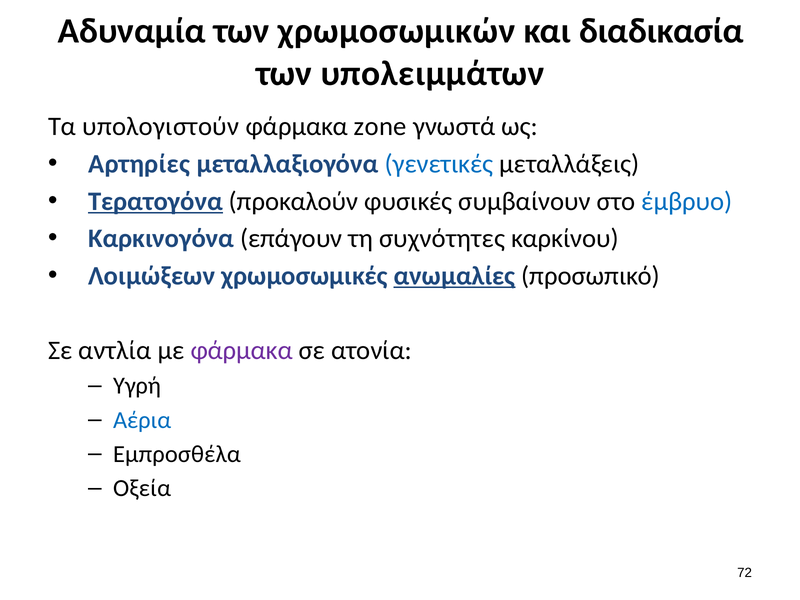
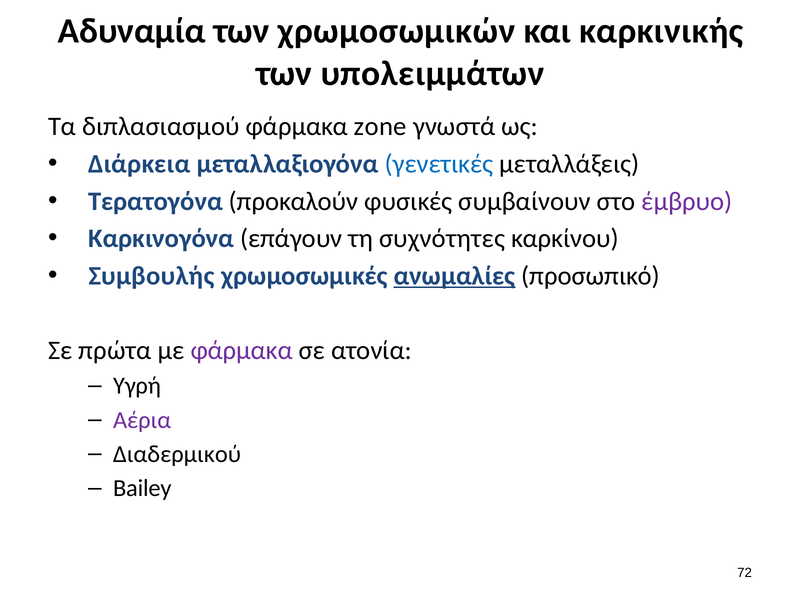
διαδικασία: διαδικασία -> καρκινικής
υπολογιστούν: υπολογιστούν -> διπλασιασμού
Αρτηρίες: Αρτηρίες -> Διάρκεια
Τερατογόνα underline: present -> none
έμβρυο colour: blue -> purple
Λοιμώξεων: Λοιμώξεων -> Συμβουλής
αντλία: αντλία -> πρώτα
Αέρια colour: blue -> purple
Εμπροσθέλα: Εμπροσθέλα -> Διαδερμικού
Οξεία: Οξεία -> Bailey
